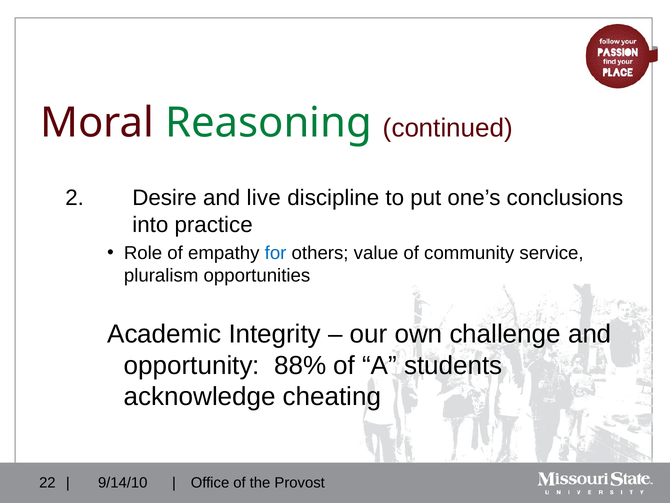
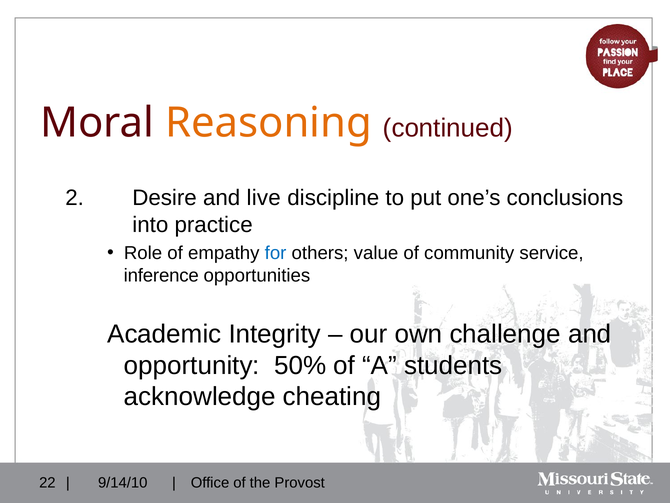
Reasoning colour: green -> orange
pluralism: pluralism -> inference
88%: 88% -> 50%
